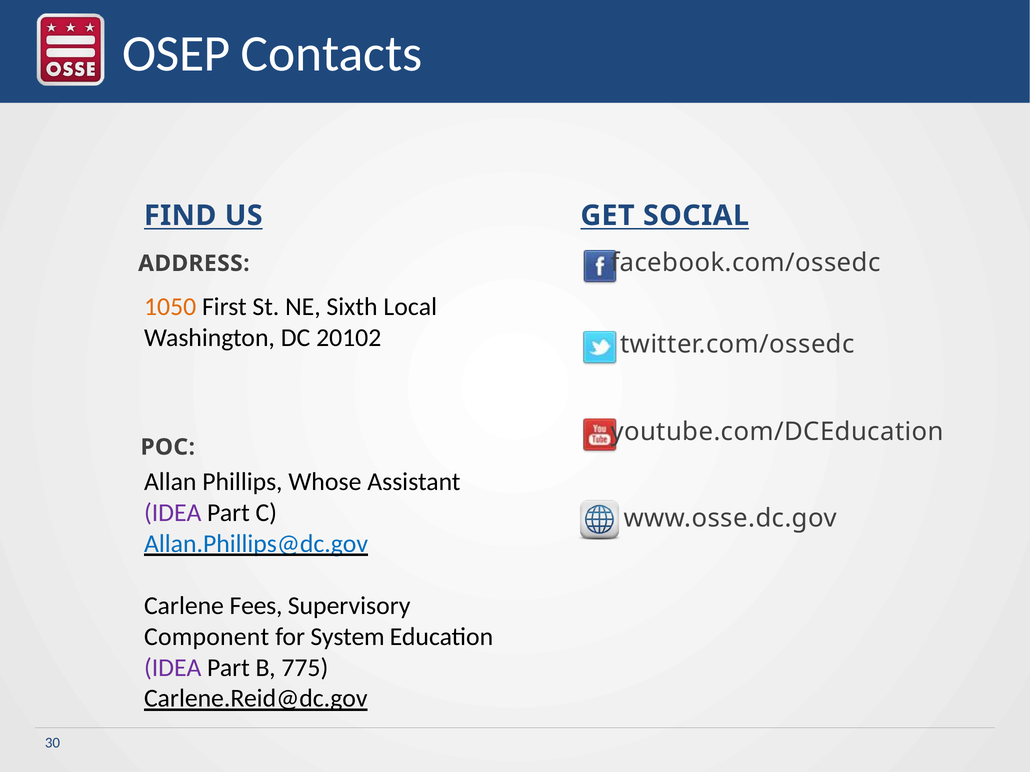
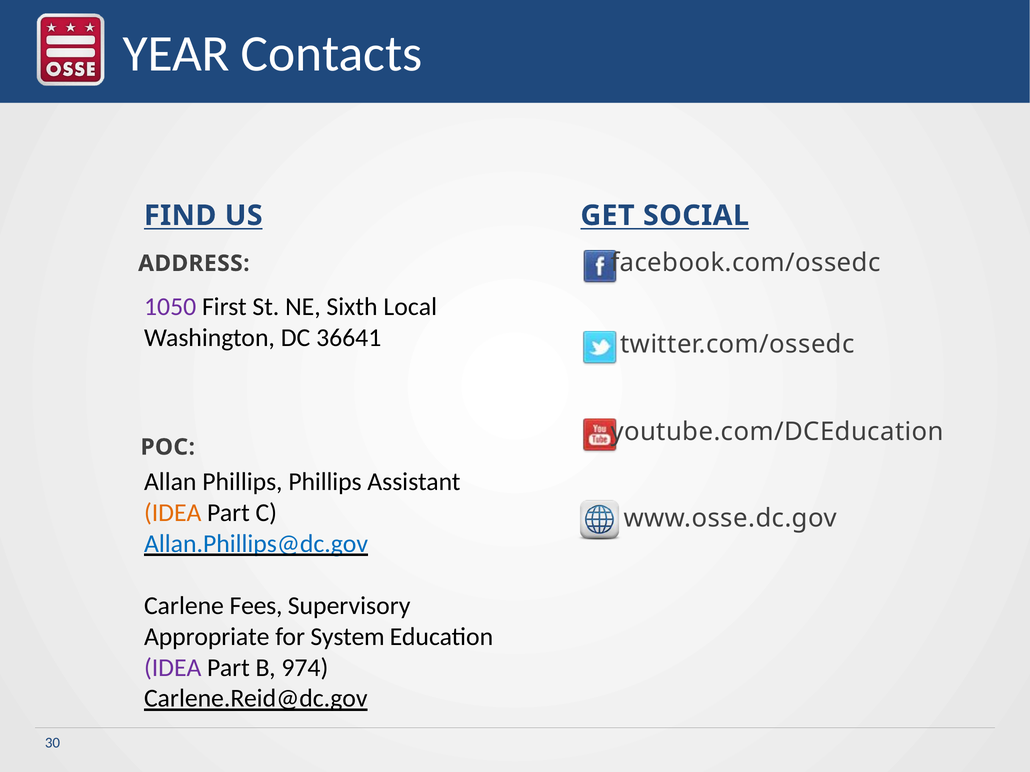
OSEP: OSEP -> YEAR
1050 colour: orange -> purple
20102: 20102 -> 36641
Phillips Whose: Whose -> Phillips
IDEA at (173, 513) colour: purple -> orange
Component: Component -> Appropriate
775: 775 -> 974
